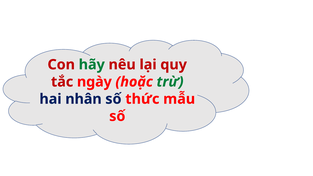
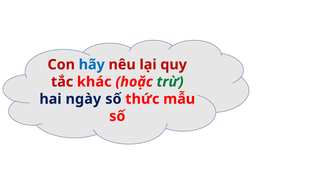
hãy colour: green -> blue
ngày: ngày -> khác
nhân: nhân -> ngày
